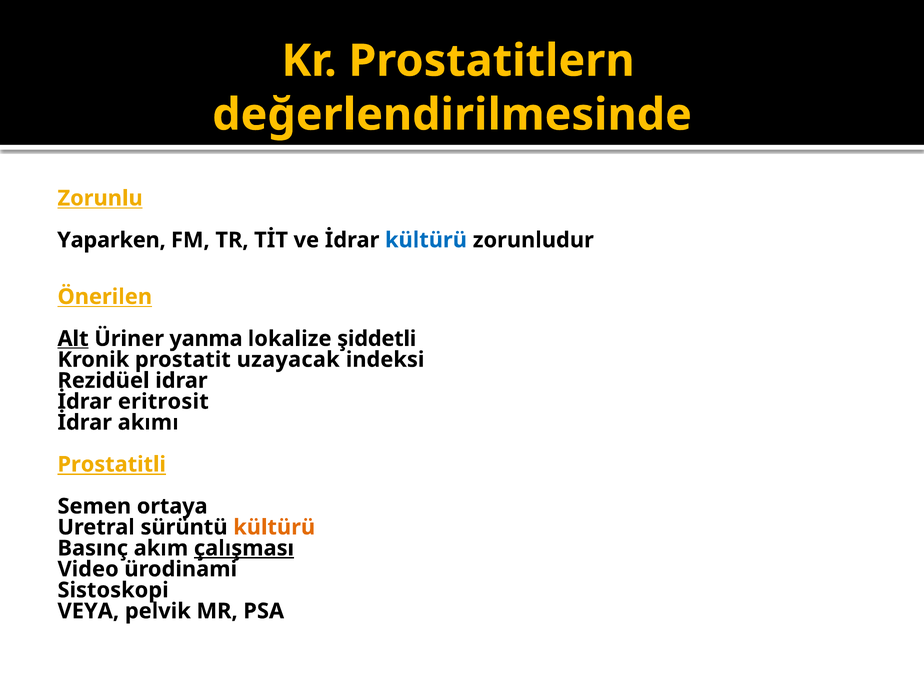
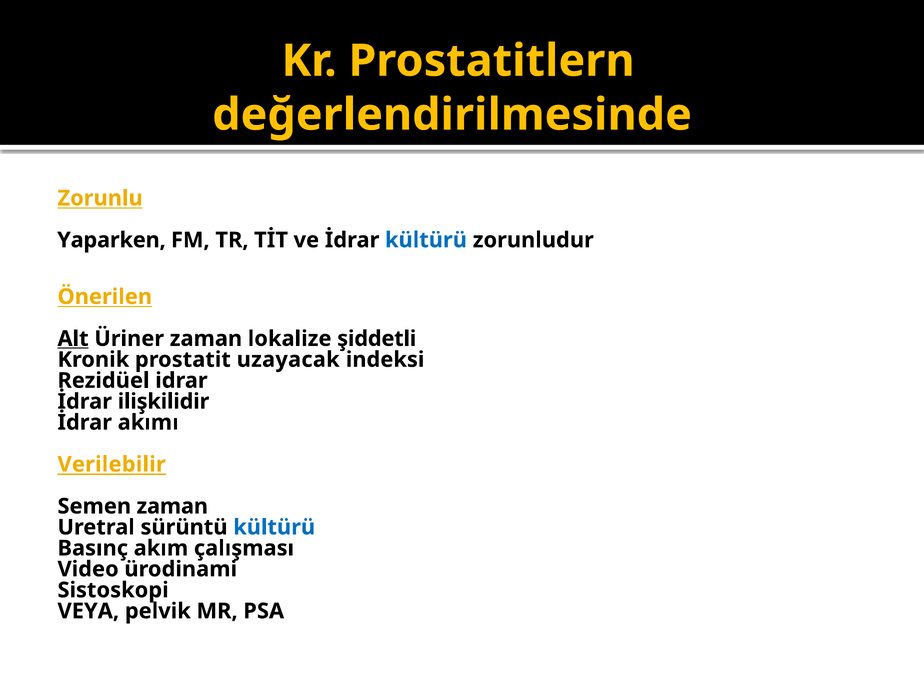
Üriner yanma: yanma -> zaman
eritrosit: eritrosit -> ilişkilidir
Prostatitli: Prostatitli -> Verilebilir
Semen ortaya: ortaya -> zaman
kültürü at (274, 527) colour: orange -> blue
çalışması underline: present -> none
